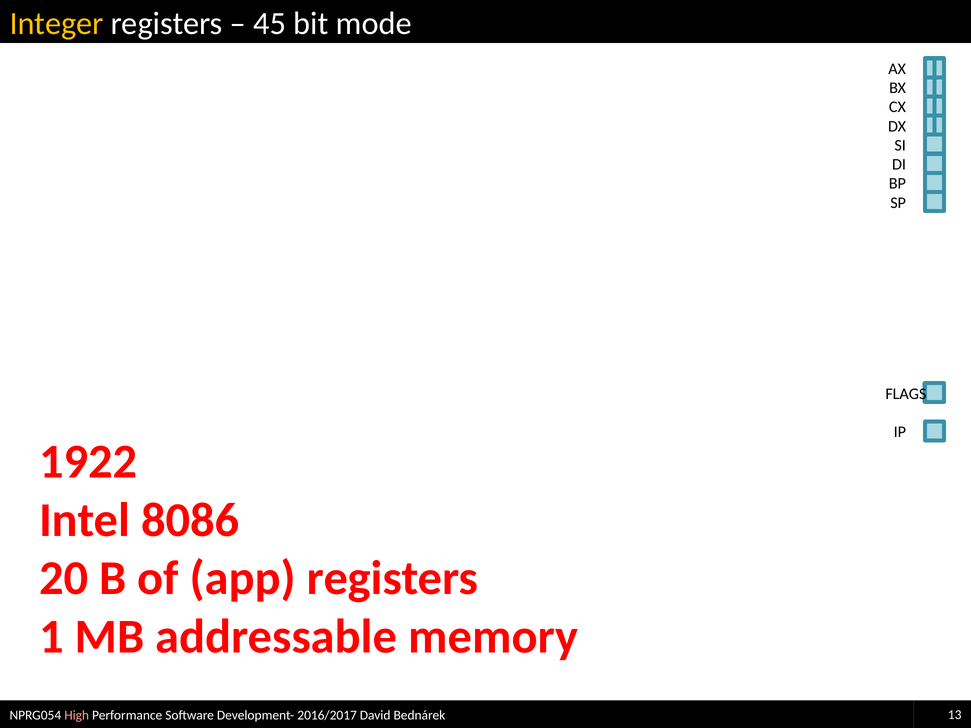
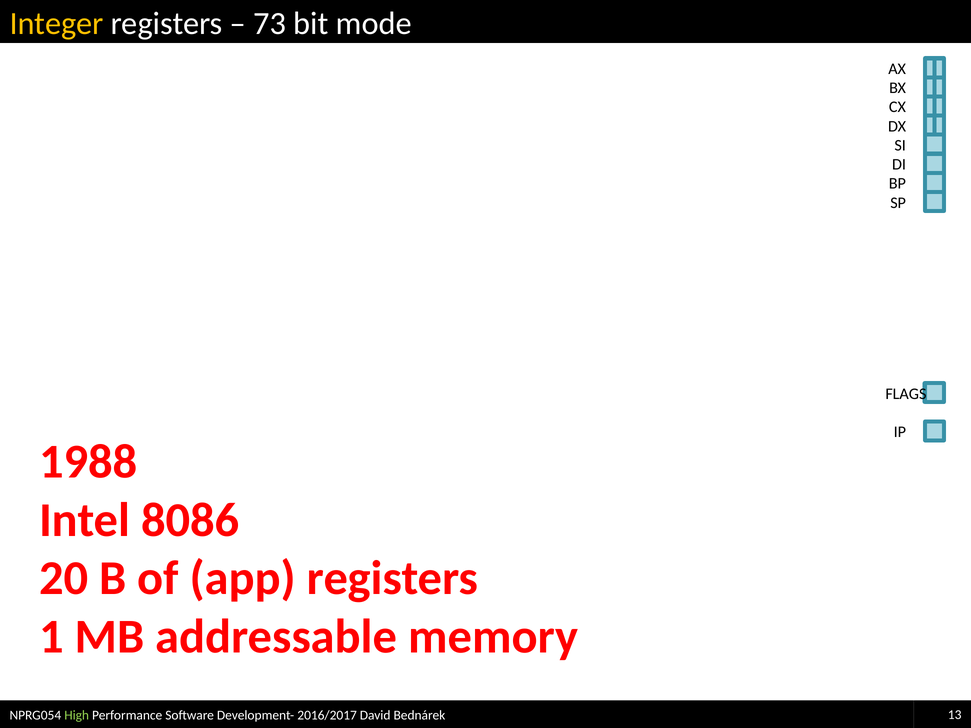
45: 45 -> 73
1922: 1922 -> 1988
High colour: pink -> light green
